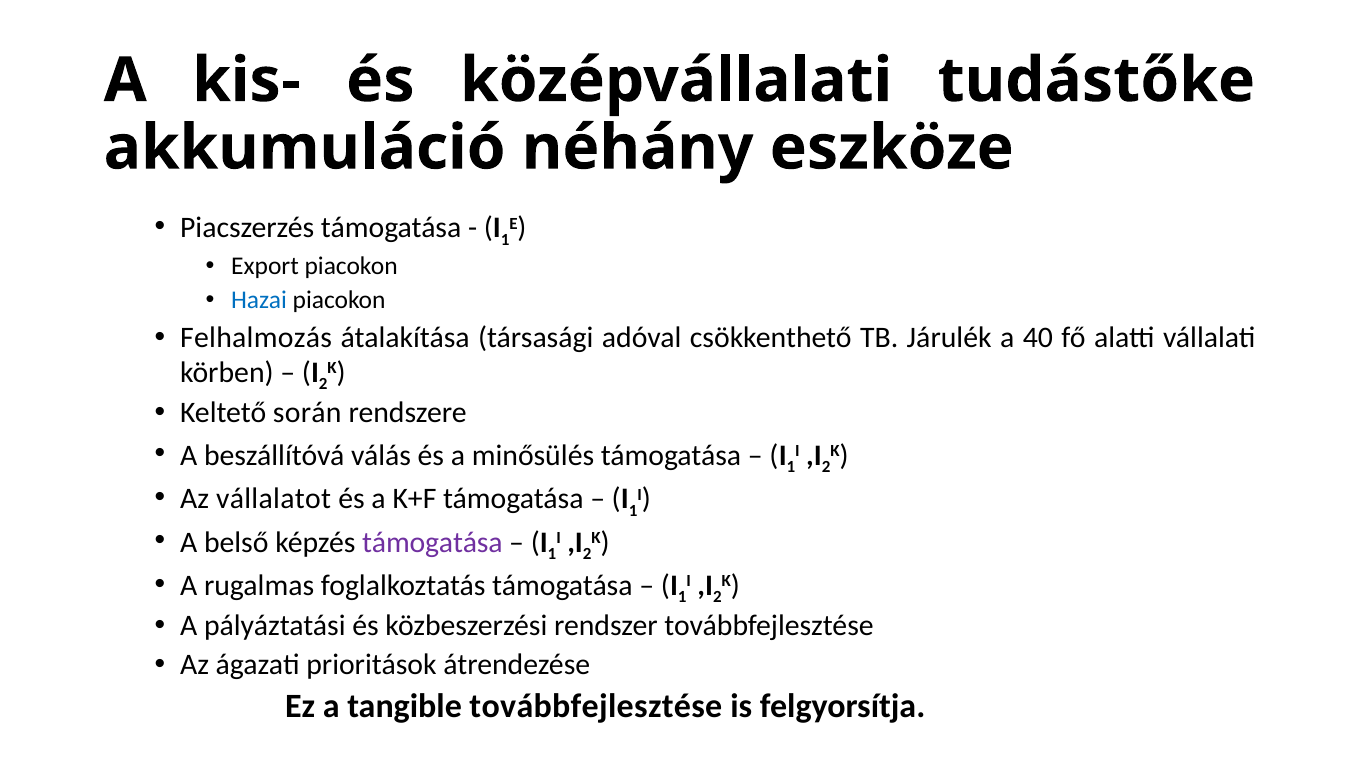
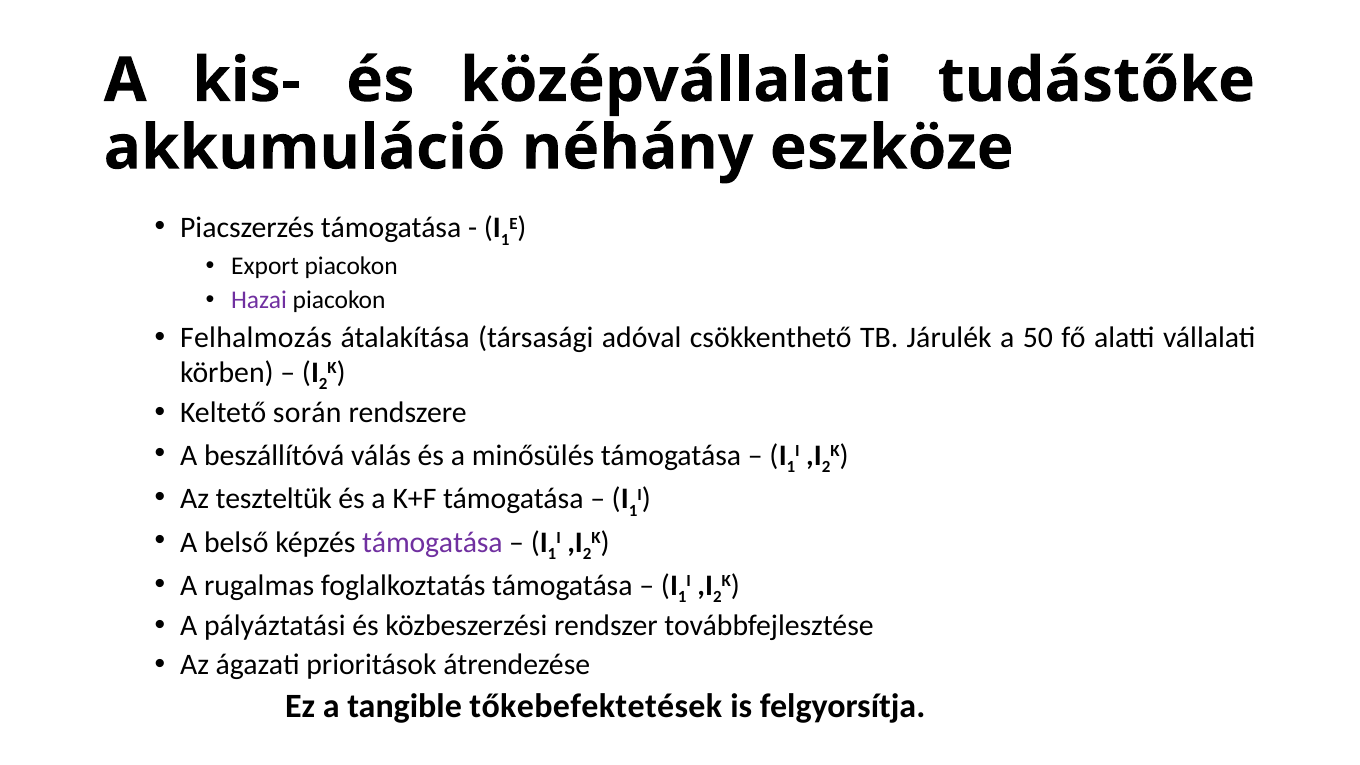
Hazai colour: blue -> purple
40: 40 -> 50
vállalatot: vállalatot -> teszteltük
tangible továbbfejlesztése: továbbfejlesztése -> tőkebefektetések
